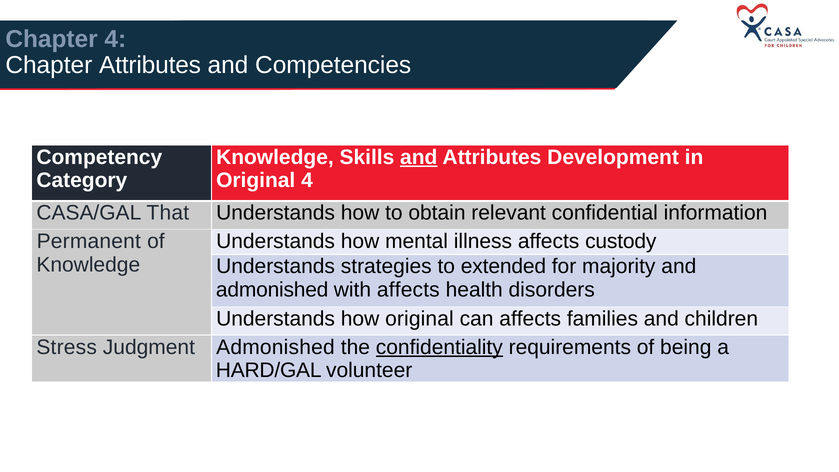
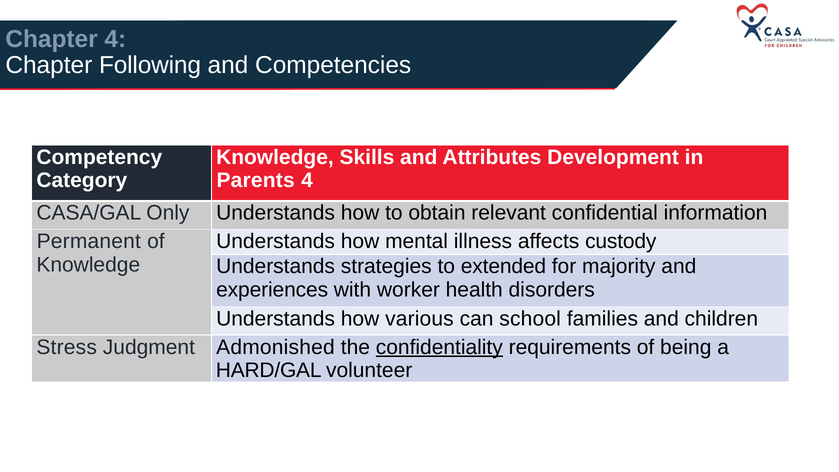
Chapter Attributes: Attributes -> Following
and at (419, 157) underline: present -> none
Original at (256, 181): Original -> Parents
That: That -> Only
admonished at (272, 290): admonished -> experiences
with affects: affects -> worker
how original: original -> various
can affects: affects -> school
